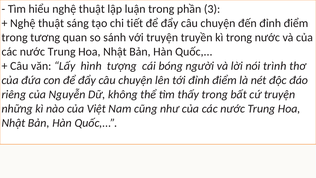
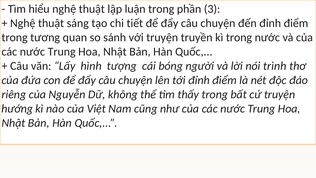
những: những -> hướng
